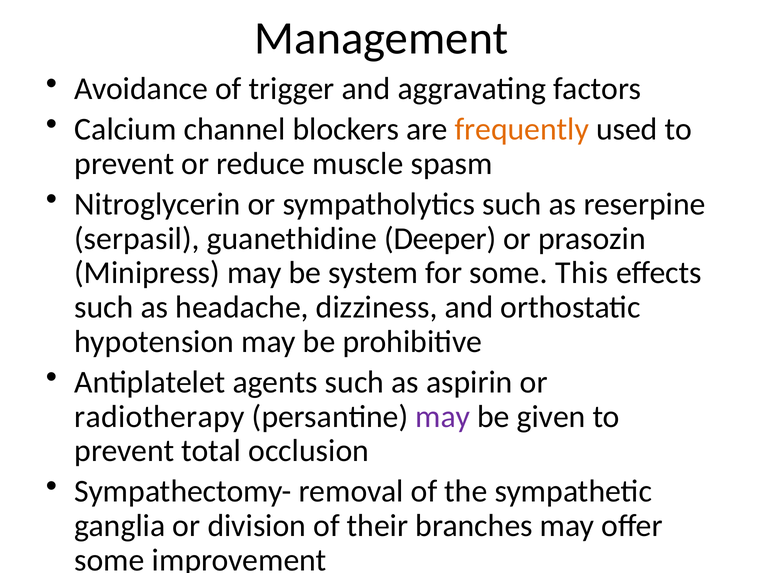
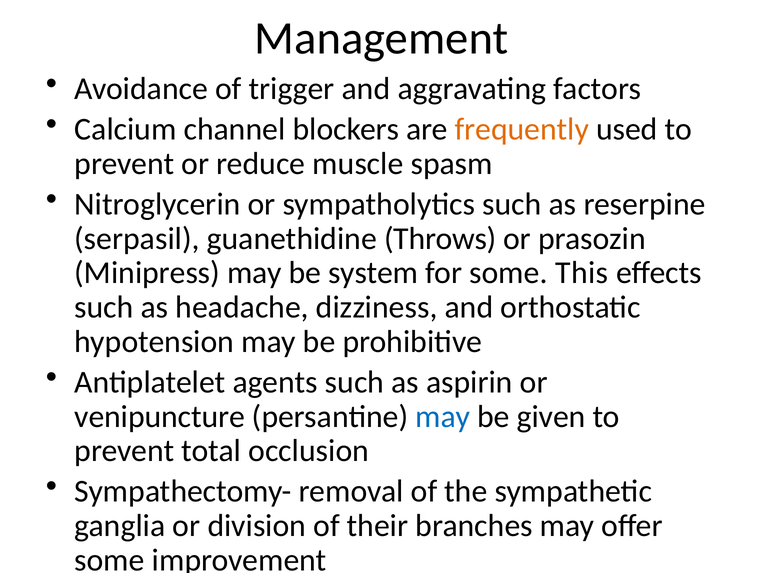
Deeper: Deeper -> Throws
radiotherapy: radiotherapy -> venipuncture
may at (443, 416) colour: purple -> blue
